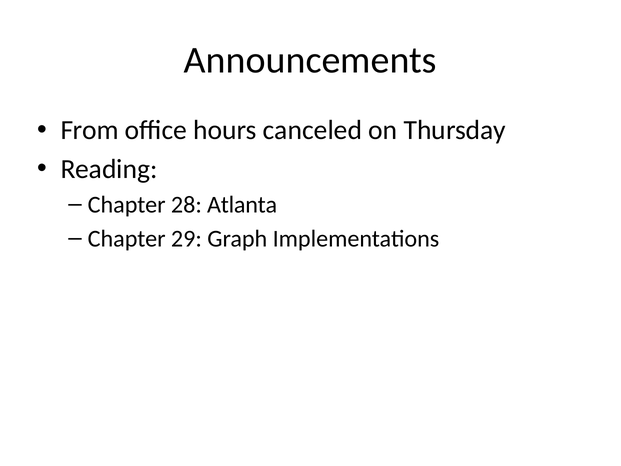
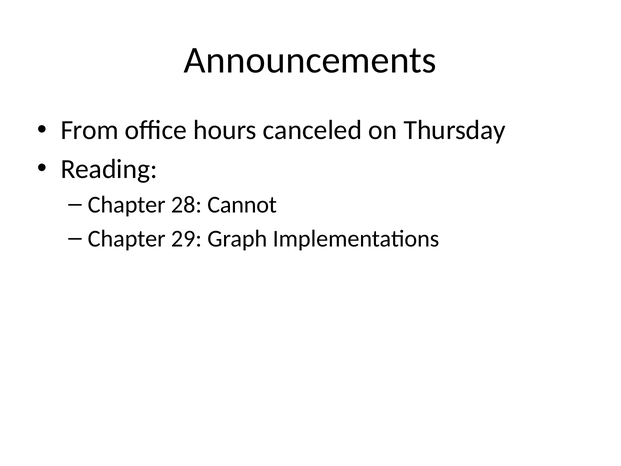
Atlanta: Atlanta -> Cannot
